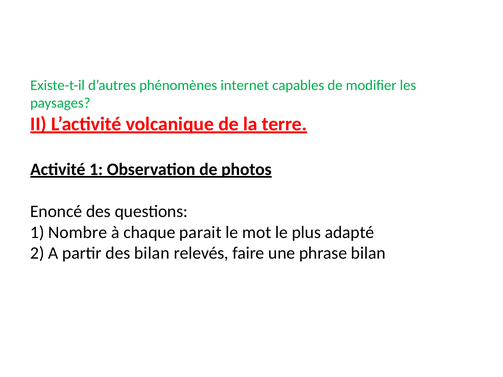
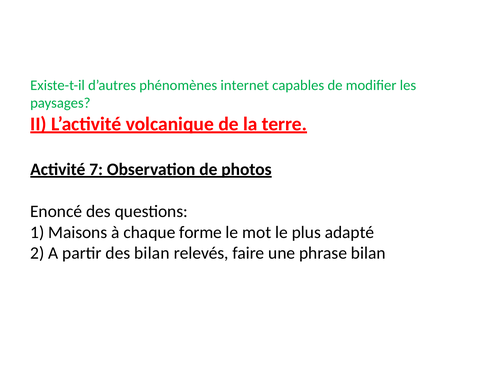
Activité 1: 1 -> 7
Nombre: Nombre -> Maisons
parait: parait -> forme
